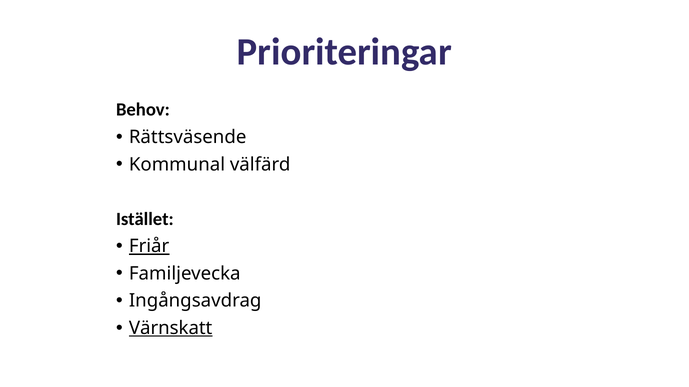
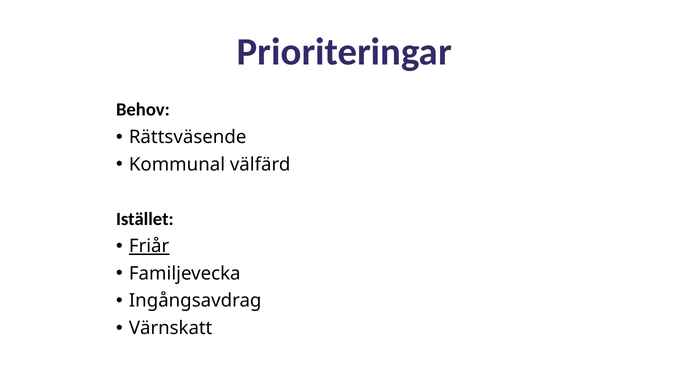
Värnskatt underline: present -> none
